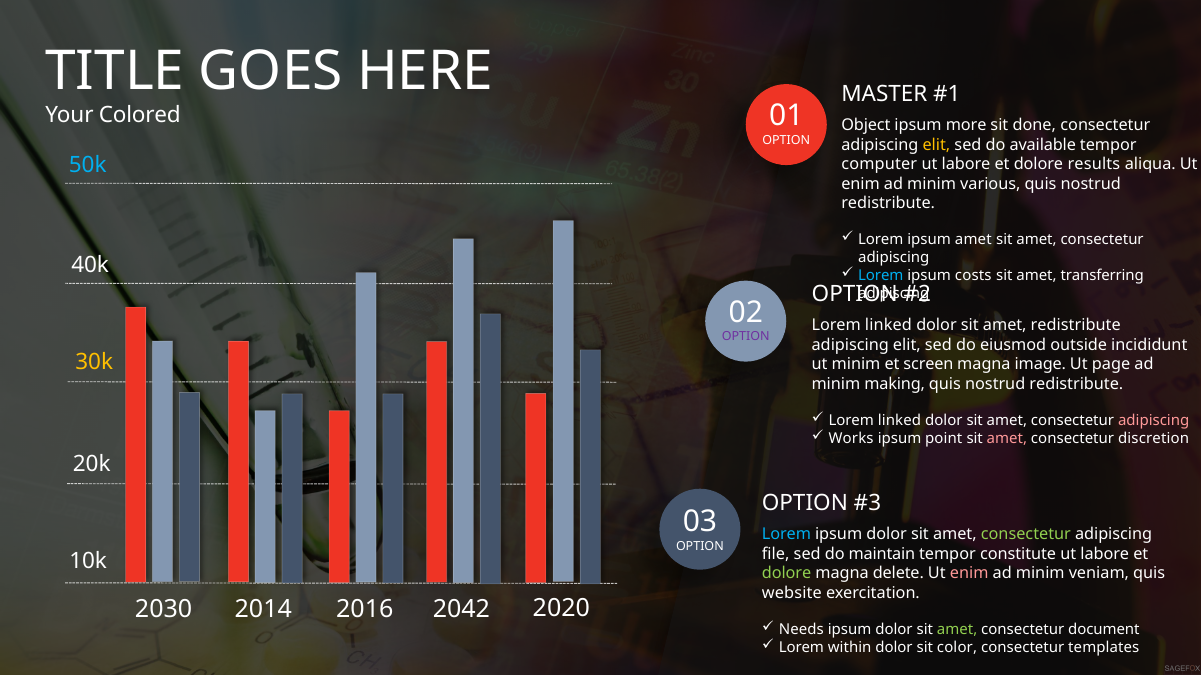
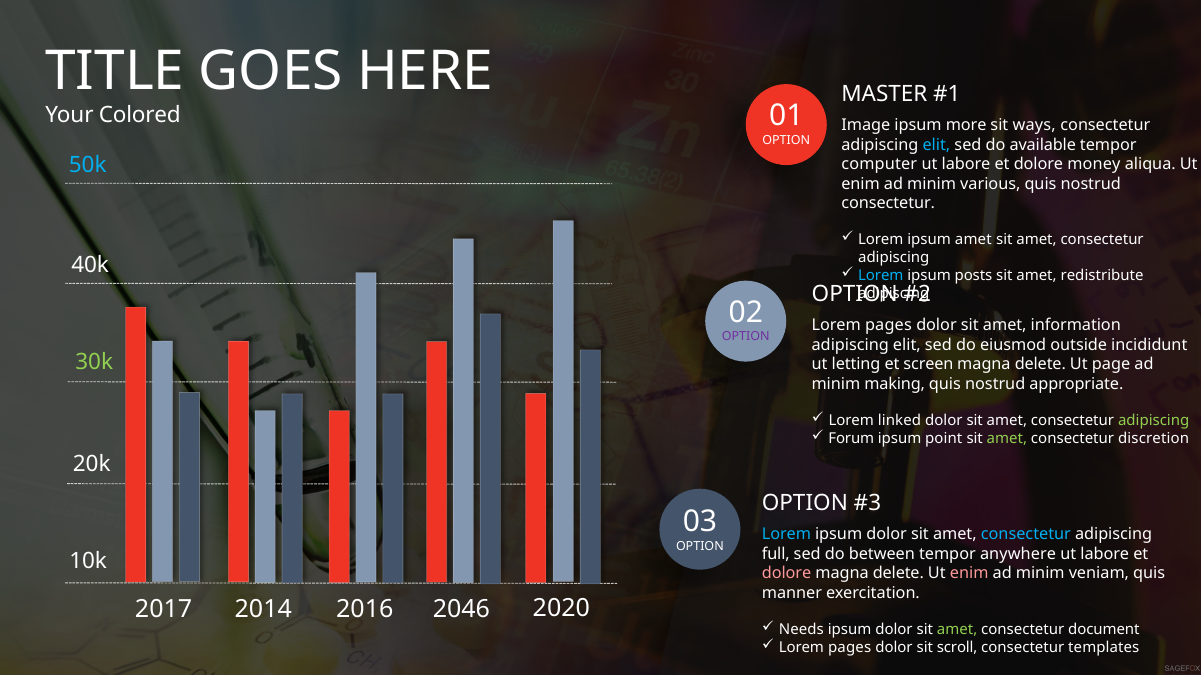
Object: Object -> Image
done: done -> ways
elit at (936, 145) colour: yellow -> light blue
results: results -> money
redistribute at (888, 204): redistribute -> consectetur
costs: costs -> posts
transferring: transferring -> redistribute
linked at (888, 326): linked -> pages
amet redistribute: redistribute -> information
30k colour: yellow -> light green
ut minim: minim -> letting
image at (1040, 365): image -> delete
redistribute at (1076, 384): redistribute -> appropriate
adipiscing at (1154, 421) colour: pink -> light green
Works: Works -> Forum
amet at (1007, 439) colour: pink -> light green
consectetur at (1026, 535) colour: light green -> light blue
file: file -> full
maintain: maintain -> between
constitute: constitute -> anywhere
dolore at (787, 574) colour: light green -> pink
website: website -> manner
2030: 2030 -> 2017
2042: 2042 -> 2046
within at (850, 648): within -> pages
color: color -> scroll
